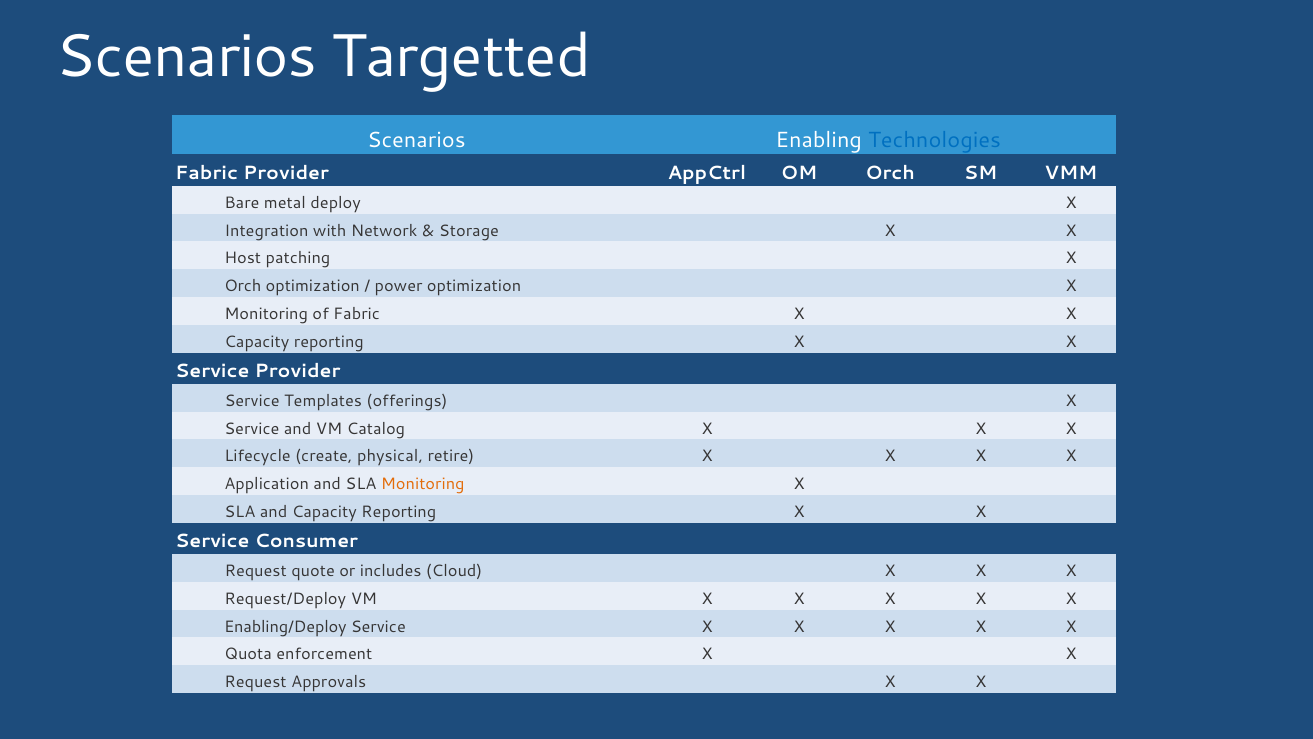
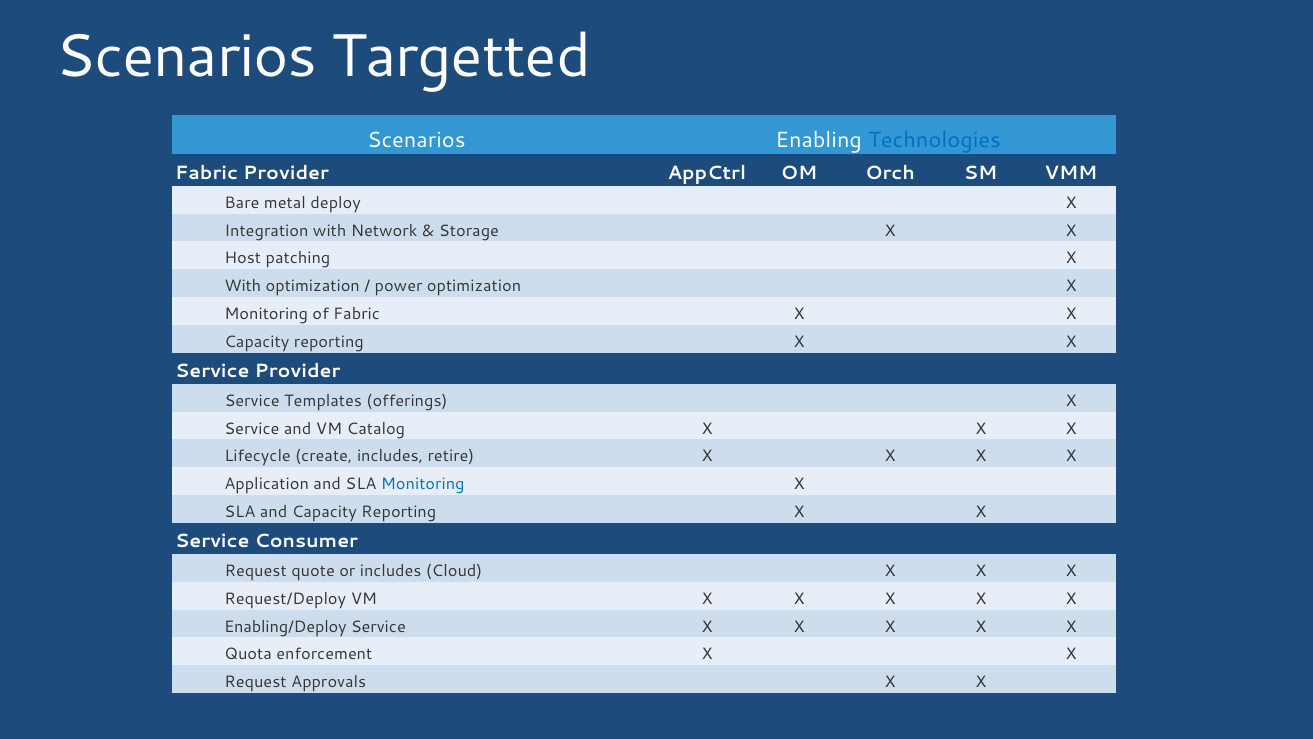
Orch at (243, 286): Orch -> With
create physical: physical -> includes
Monitoring at (423, 484) colour: orange -> blue
